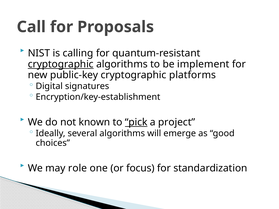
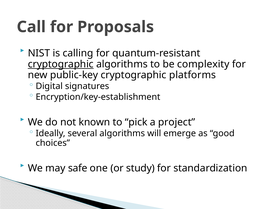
implement: implement -> complexity
pick underline: present -> none
role: role -> safe
focus: focus -> study
